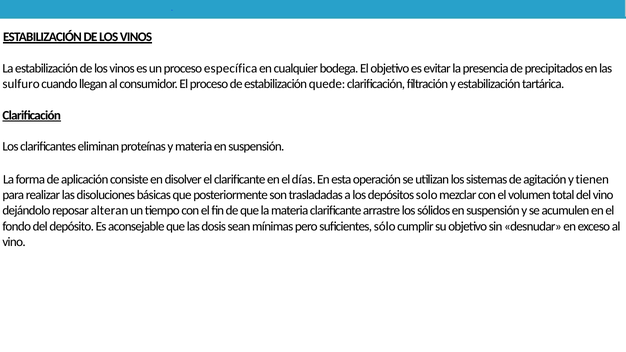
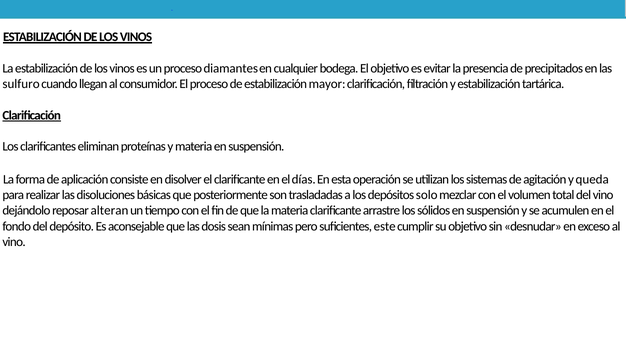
específica: específica -> diamantes
quede: quede -> mayor
tienen: tienen -> queda
sólo: sólo -> este
